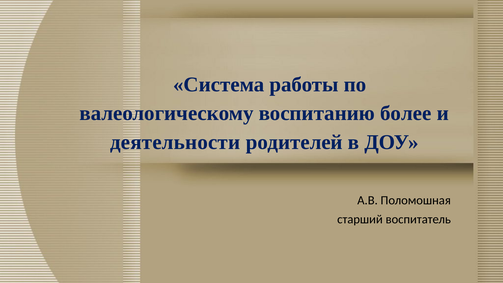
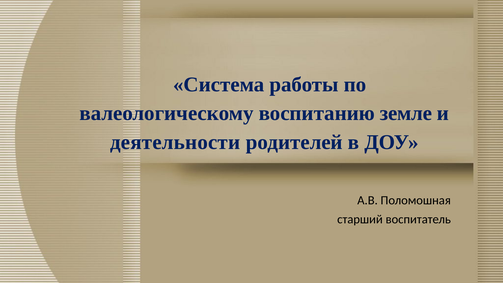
более: более -> земле
